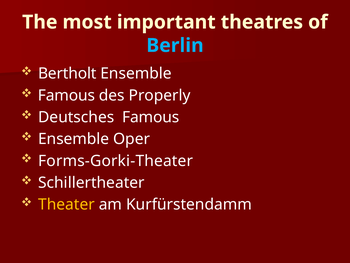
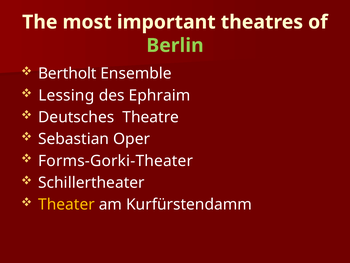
Berlin colour: light blue -> light green
Famous at (67, 95): Famous -> Lessing
Properly: Properly -> Ephraim
Deutsches Famous: Famous -> Theatre
Ensemble at (74, 139): Ensemble -> Sebastian
